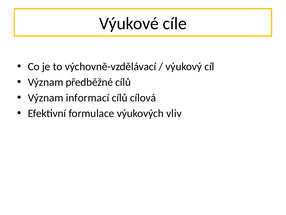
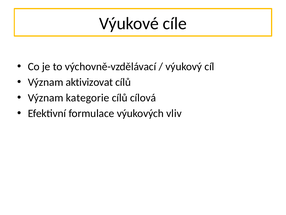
předběžné: předběžné -> aktivizovat
informací: informací -> kategorie
